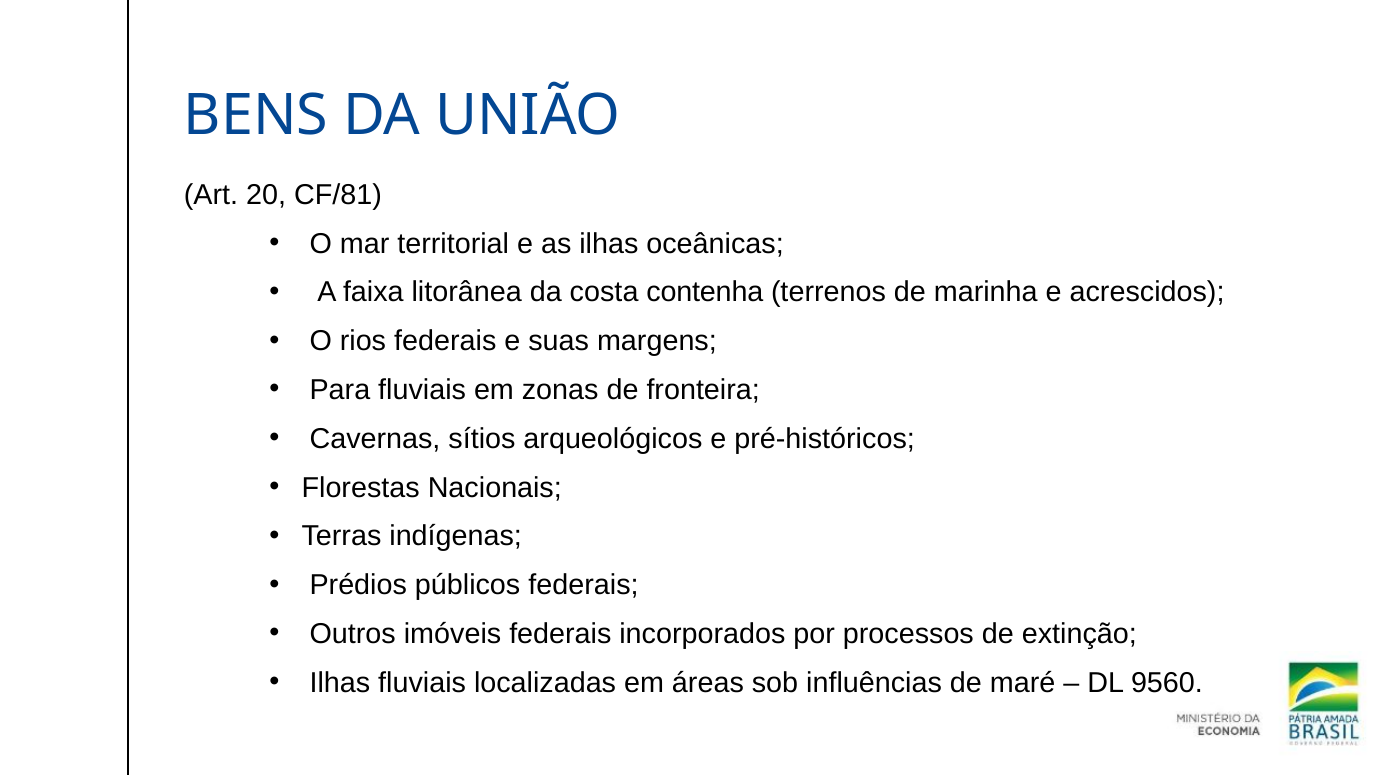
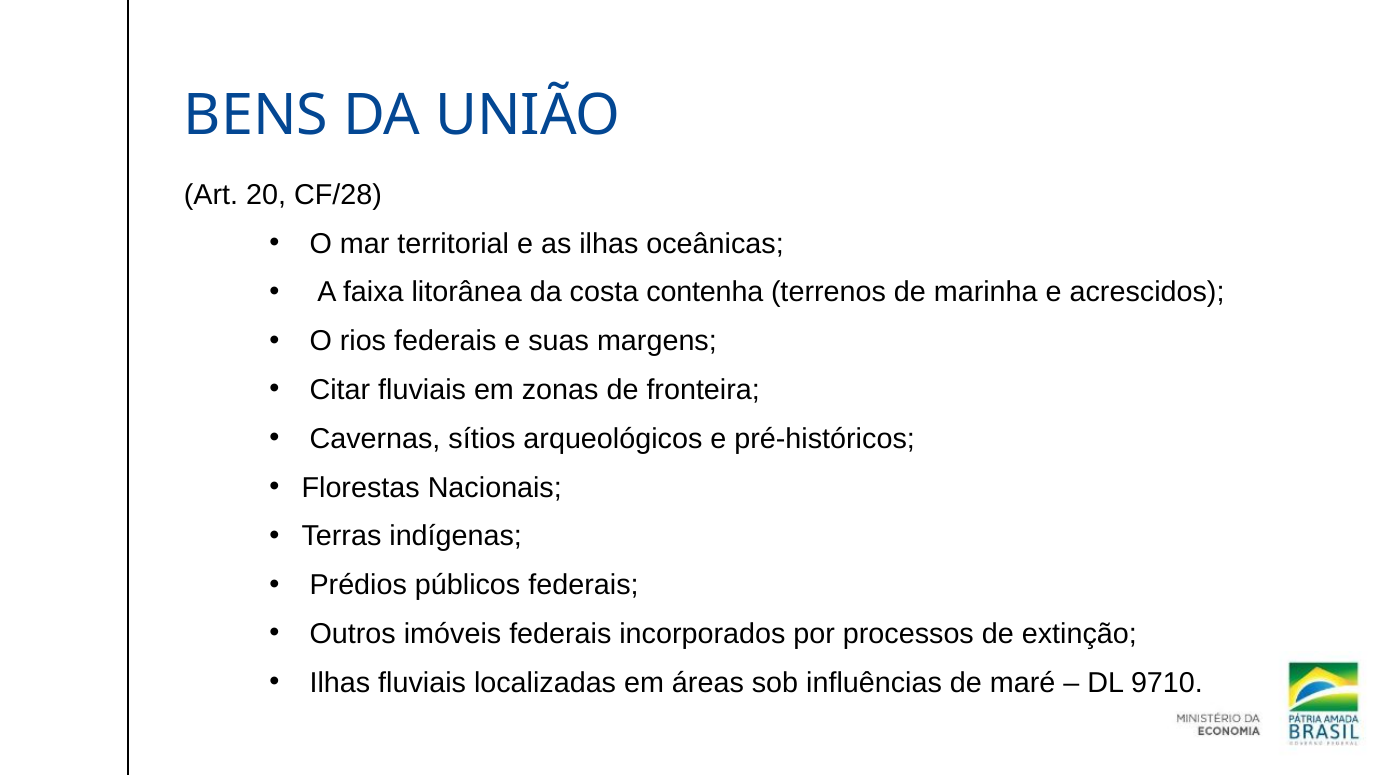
CF/81: CF/81 -> CF/28
Para: Para -> Citar
9560: 9560 -> 9710
